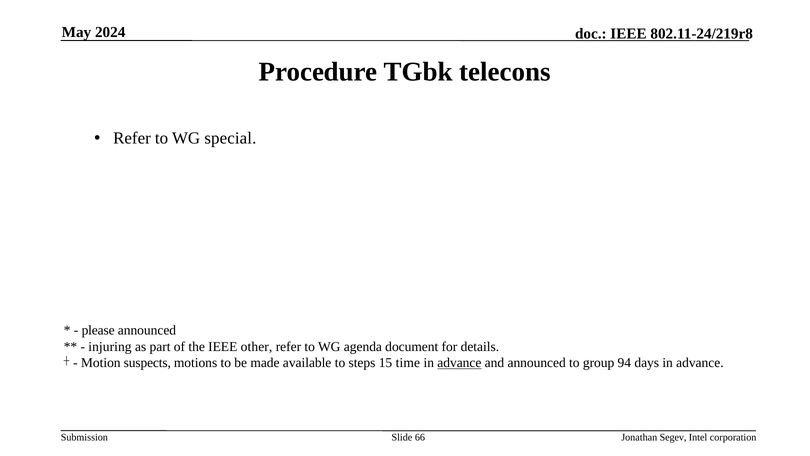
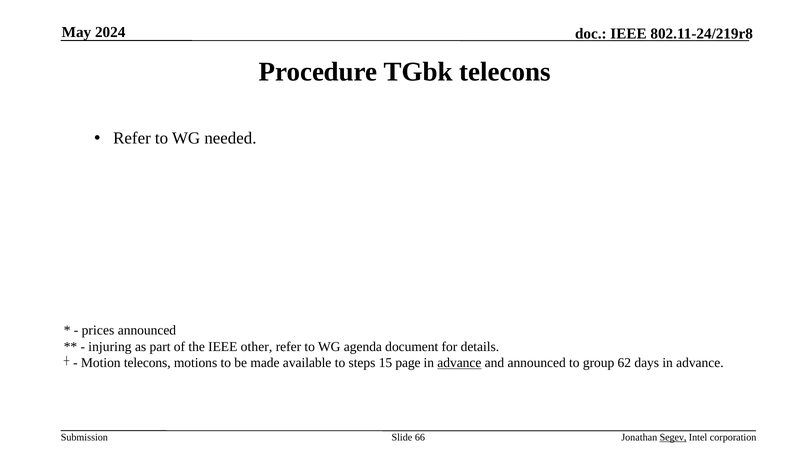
special: special -> needed
please: please -> prices
Motion suspects: suspects -> telecons
time: time -> page
94: 94 -> 62
Segev underline: none -> present
